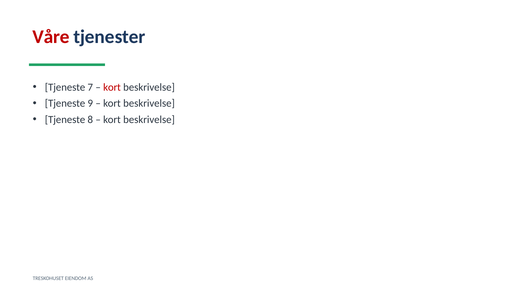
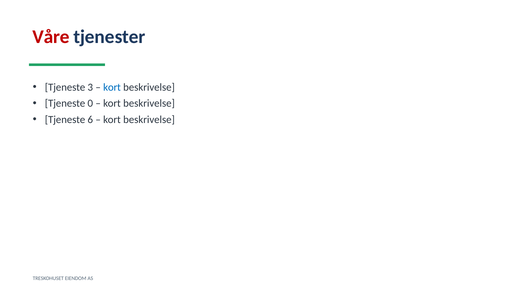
7: 7 -> 3
kort at (112, 87) colour: red -> blue
9: 9 -> 0
8: 8 -> 6
